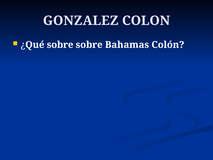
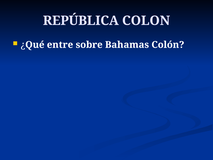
GONZALEZ: GONZALEZ -> REPÚBLICA
¿Qué sobre: sobre -> entre
